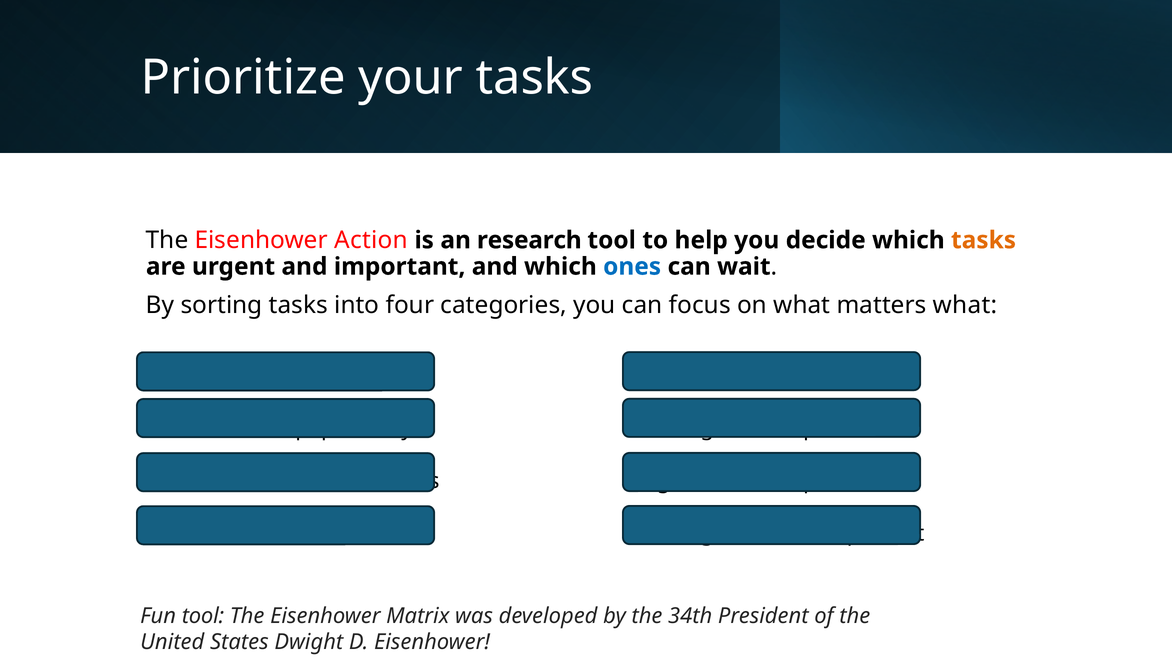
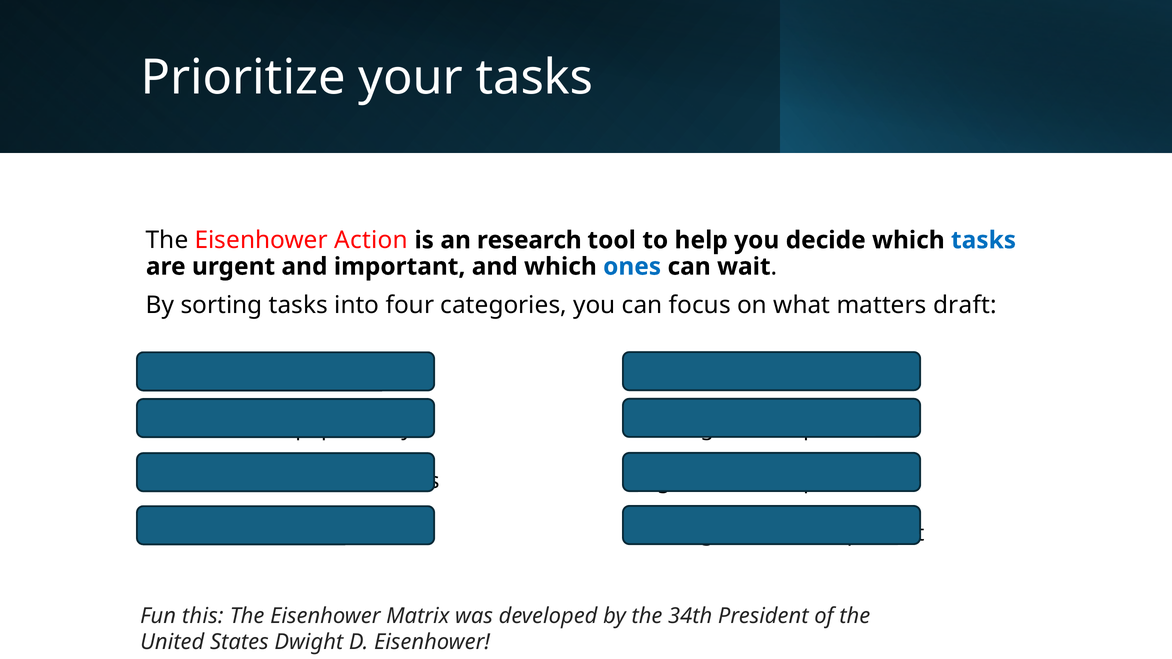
tasks at (984, 240) colour: orange -> blue
matters what: what -> draft
Fun tool: tool -> this
